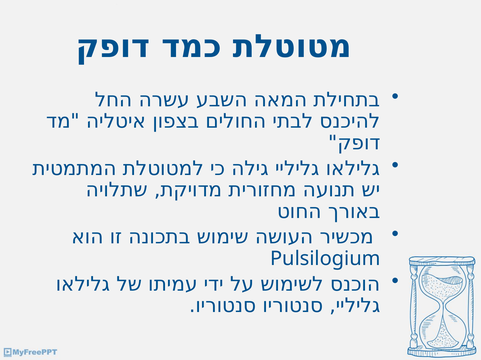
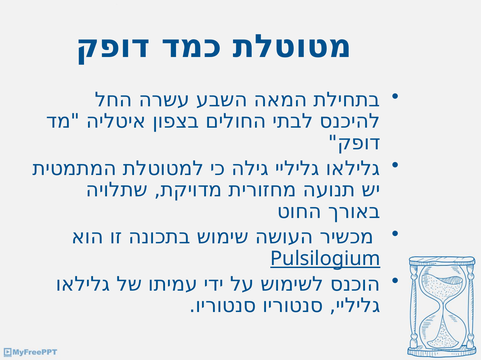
Pulsilogium underline: none -> present
